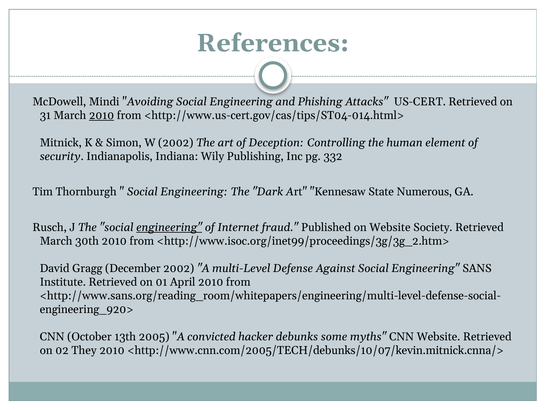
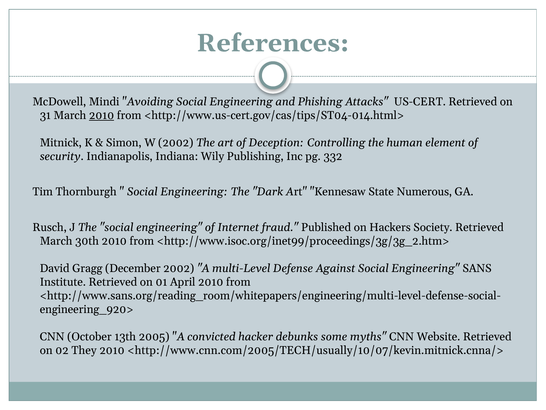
engineering at (169, 227) underline: present -> none
on Website: Website -> Hackers
<http://www.cnn.com/2005/TECH/debunks/10/07/kevin.mitnick.cnna/>: <http://www.cnn.com/2005/TECH/debunks/10/07/kevin.mitnick.cnna/> -> <http://www.cnn.com/2005/TECH/usually/10/07/kevin.mitnick.cnna/>
